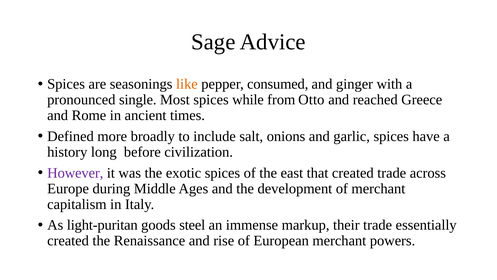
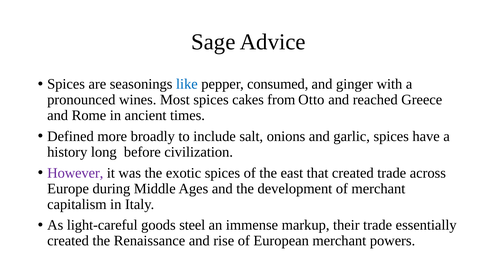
like colour: orange -> blue
single: single -> wines
while: while -> cakes
light-puritan: light-puritan -> light-careful
